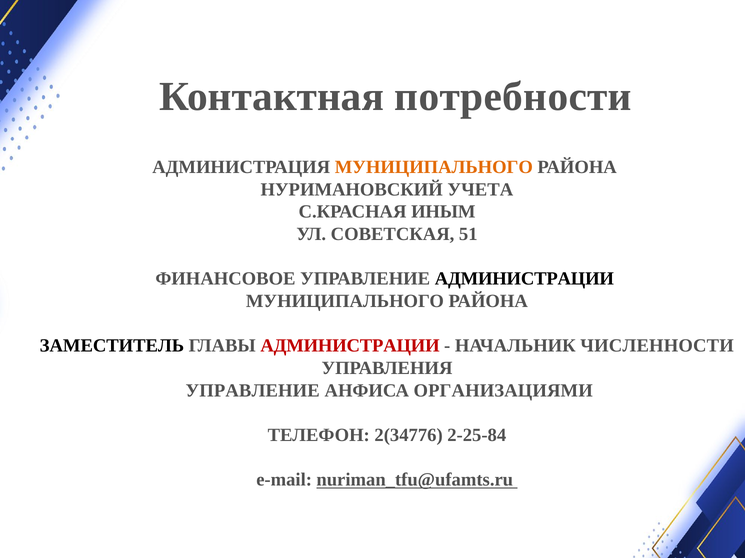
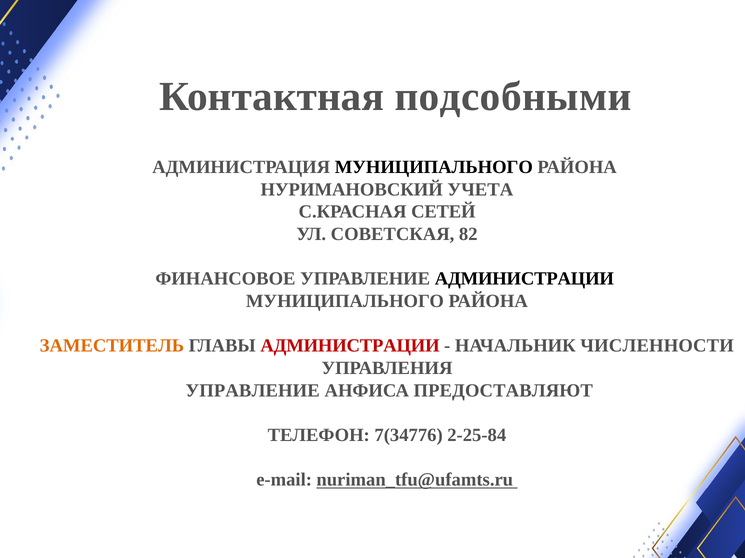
потребности: потребности -> подсобными
МУНИЦИПАЛЬНОГО at (434, 167) colour: orange -> black
ИНЫМ: ИНЫМ -> СЕТЕЙ
51: 51 -> 82
ЗАМЕСТИТЕЛЬ colour: black -> orange
ОРГАНИЗАЦИЯМИ: ОРГАНИЗАЦИЯМИ -> ПРЕДОСТАВЛЯЮТ
2(34776: 2(34776 -> 7(34776
